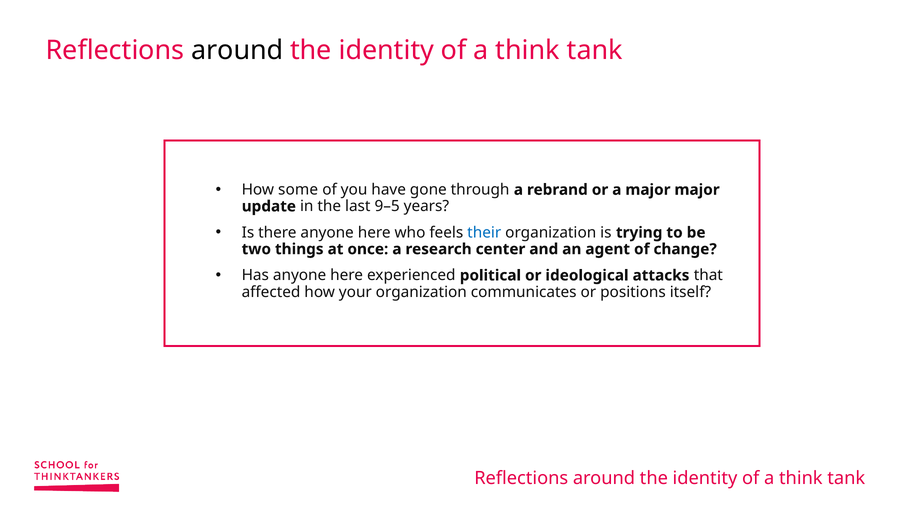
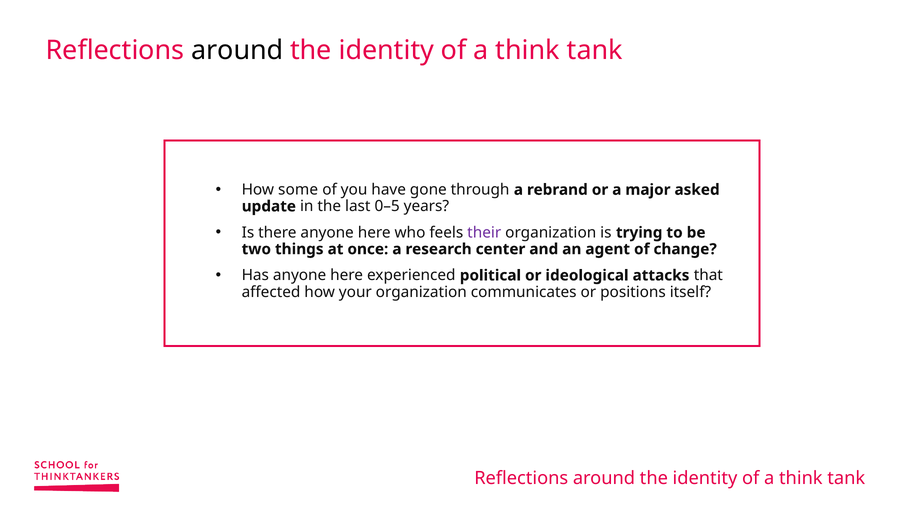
major major: major -> asked
9–5: 9–5 -> 0–5
their colour: blue -> purple
